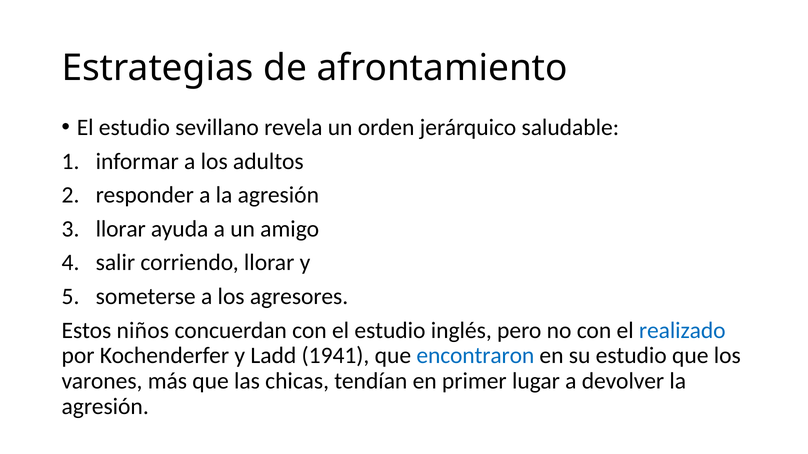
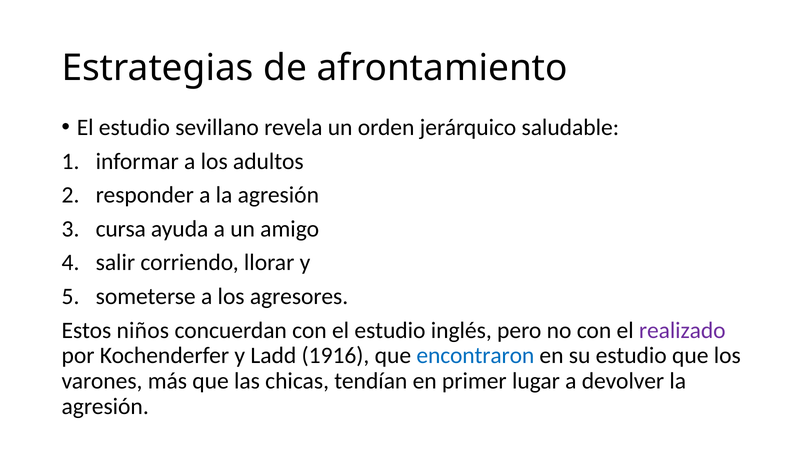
llorar at (121, 229): llorar -> cursa
realizado colour: blue -> purple
1941: 1941 -> 1916
